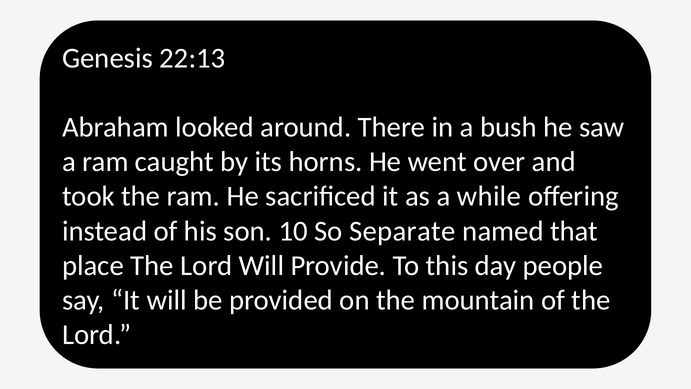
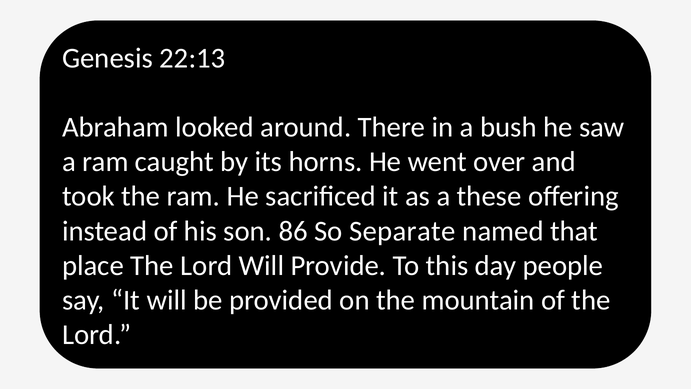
while: while -> these
10: 10 -> 86
